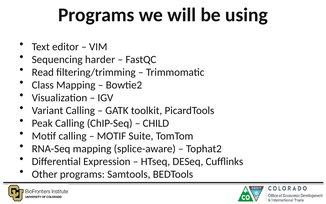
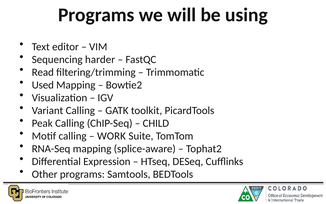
Class: Class -> Used
MOTIF at (112, 136): MOTIF -> WORK
